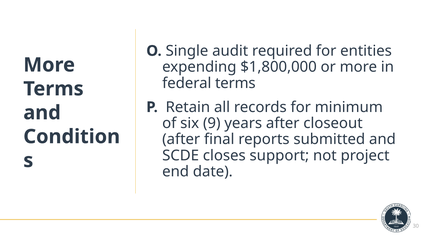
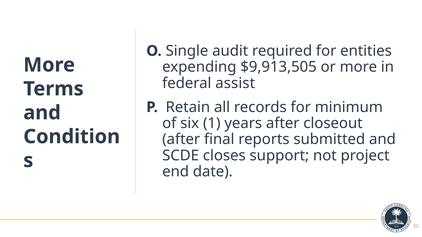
$1,800,000: $1,800,000 -> $9,913,505
federal terms: terms -> assist
9: 9 -> 1
